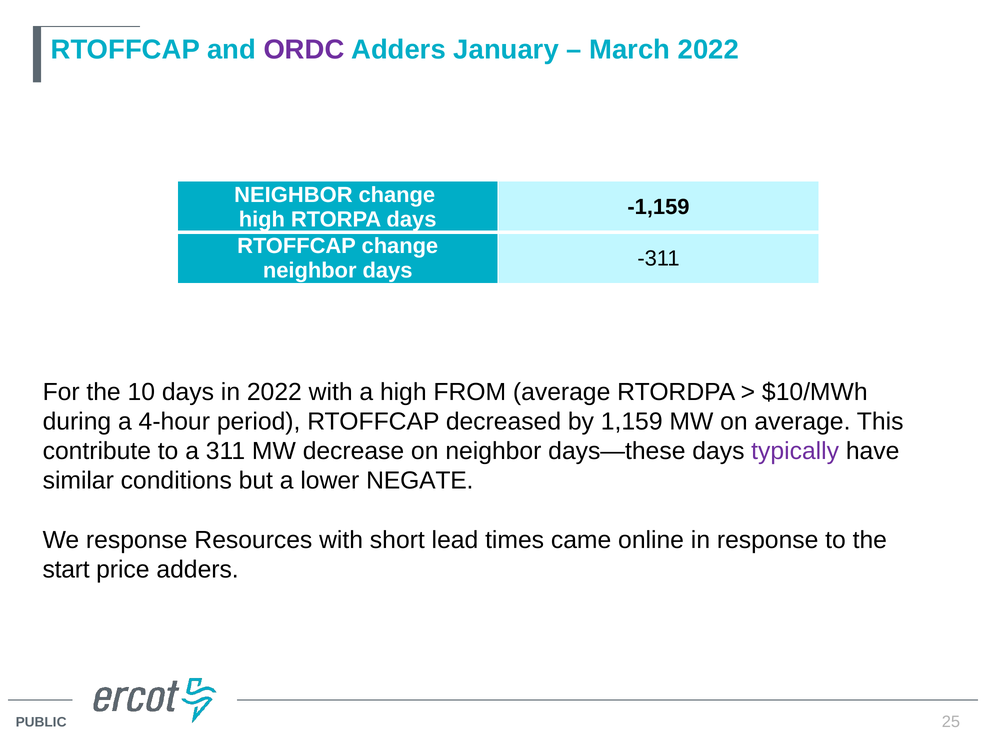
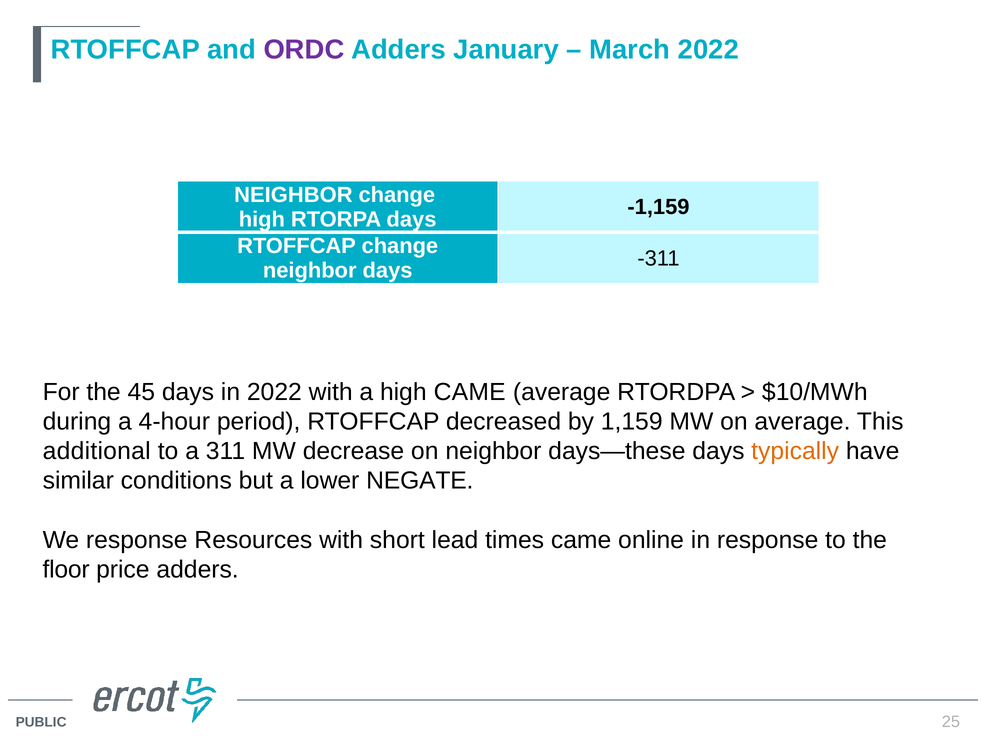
10: 10 -> 45
high FROM: FROM -> CAME
contribute: contribute -> additional
typically colour: purple -> orange
start: start -> floor
